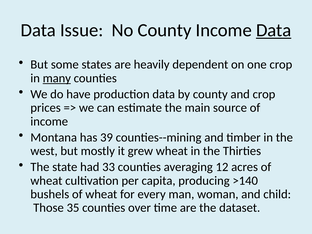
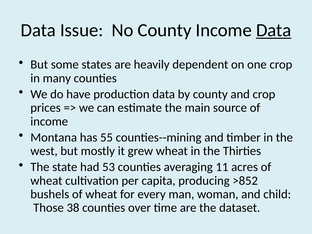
many underline: present -> none
39: 39 -> 55
33: 33 -> 53
12: 12 -> 11
>140: >140 -> >852
35: 35 -> 38
